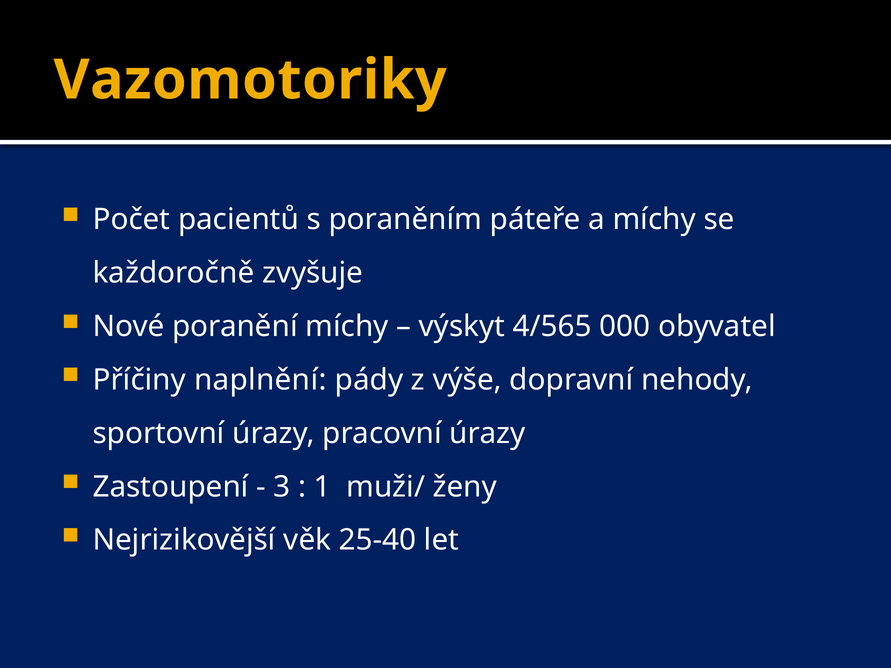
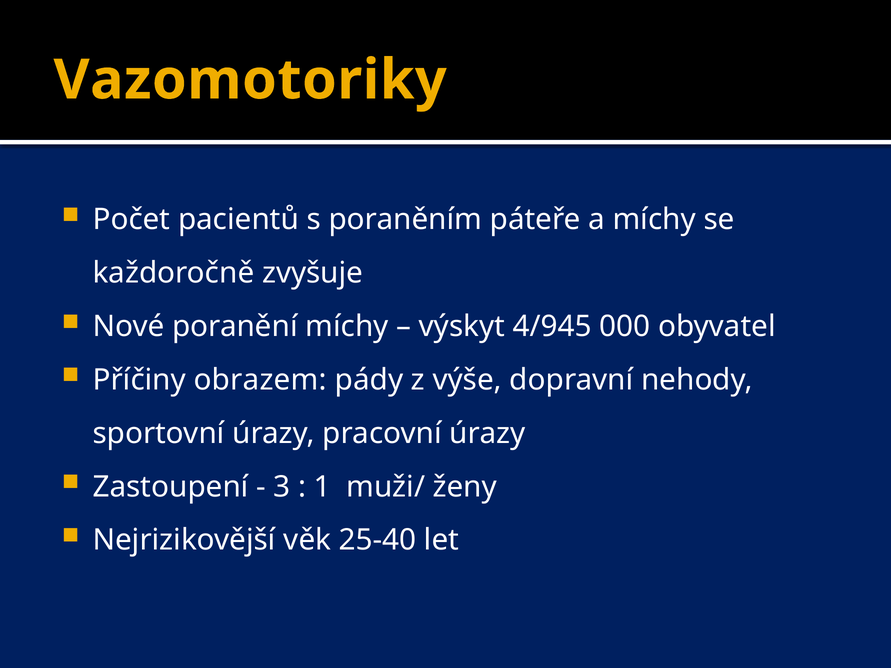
4/565: 4/565 -> 4/945
naplnění: naplnění -> obrazem
